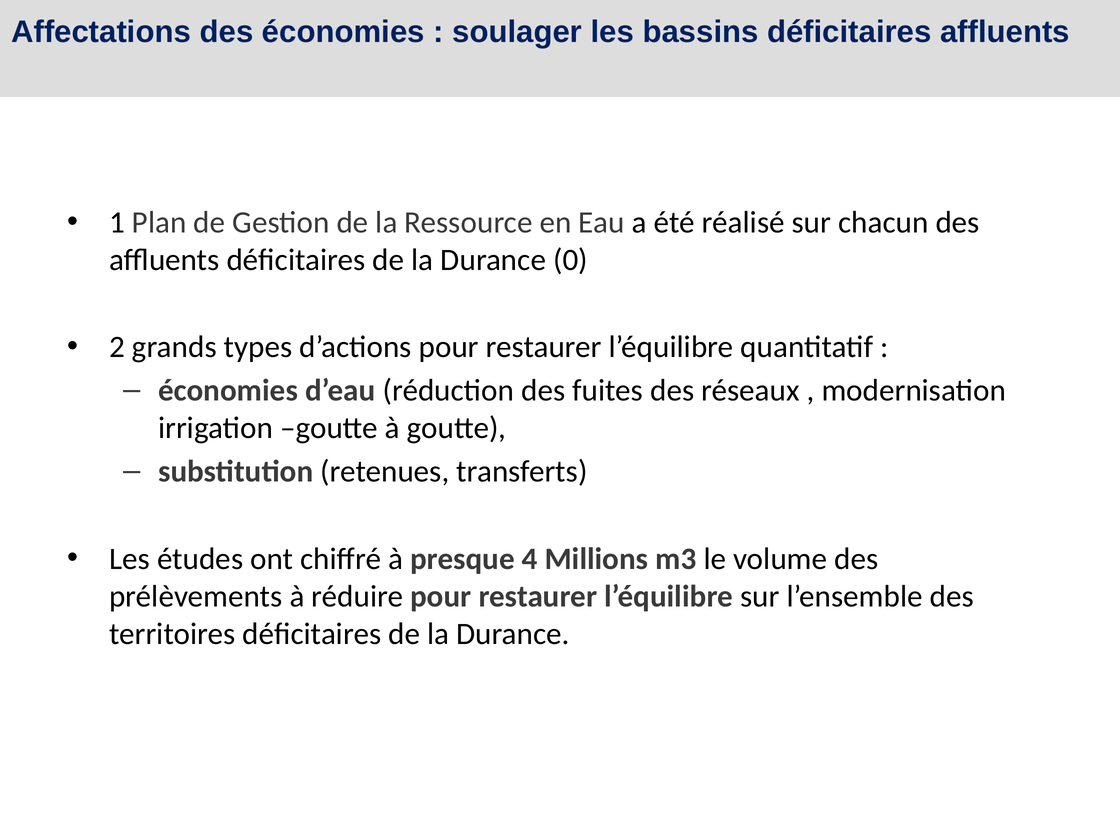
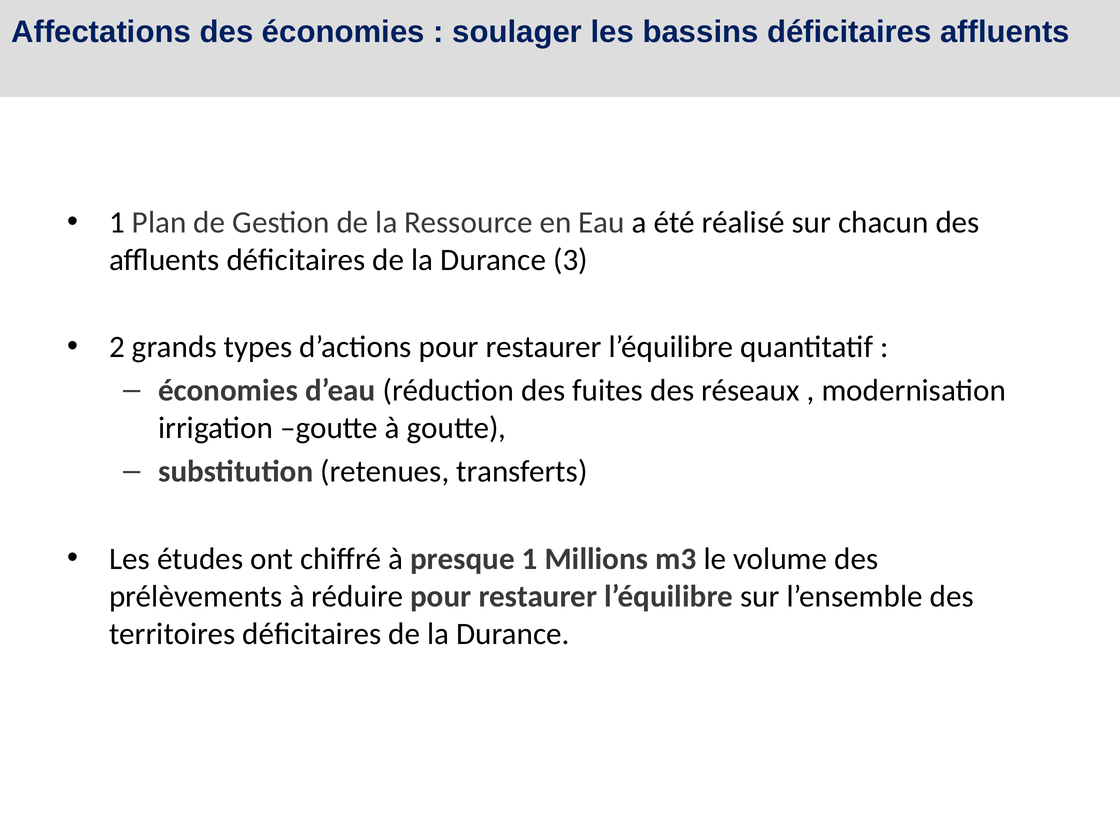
0: 0 -> 3
presque 4: 4 -> 1
